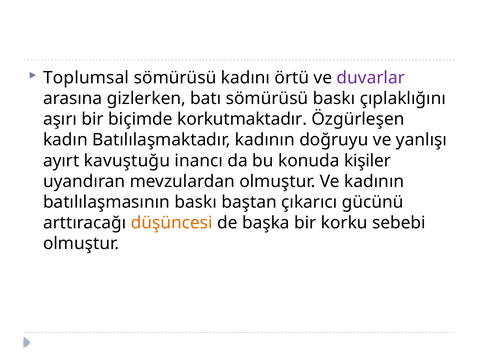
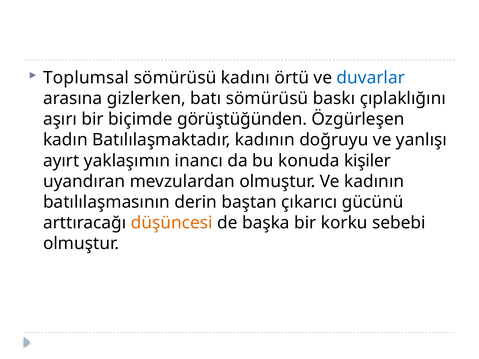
duvarlar colour: purple -> blue
korkutmaktadır: korkutmaktadır -> görüştüğünden
kavuştuğu: kavuştuğu -> yaklaşımın
batılılaşmasının baskı: baskı -> derin
